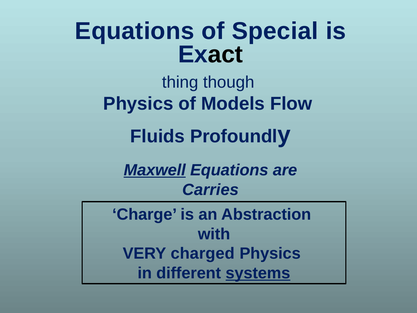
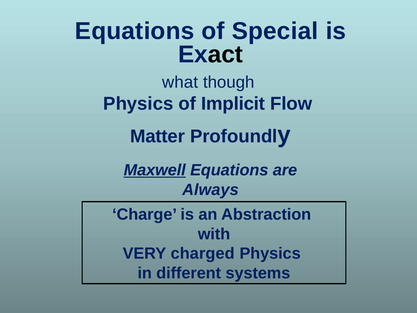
thing: thing -> what
Models: Models -> Implicit
Fluids: Fluids -> Matter
Carries: Carries -> Always
systems underline: present -> none
